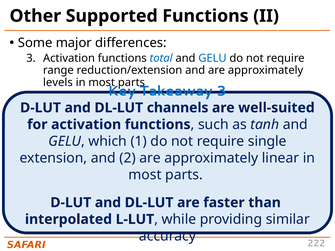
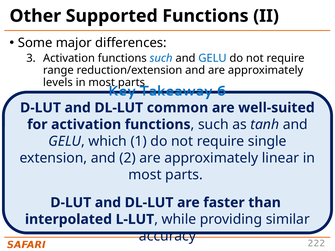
functions total: total -> such
Takeaway 3: 3 -> 6
channels: channels -> common
